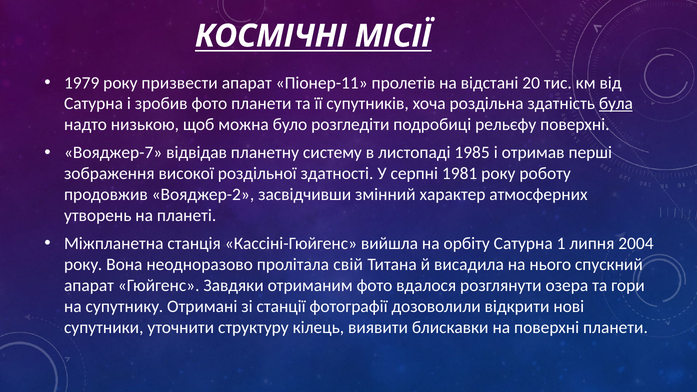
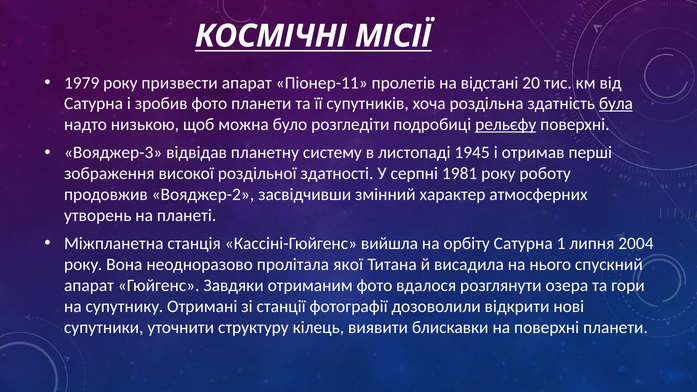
рельєфу underline: none -> present
Вояджер-7: Вояджер-7 -> Вояджер-3
1985: 1985 -> 1945
свій: свій -> якої
